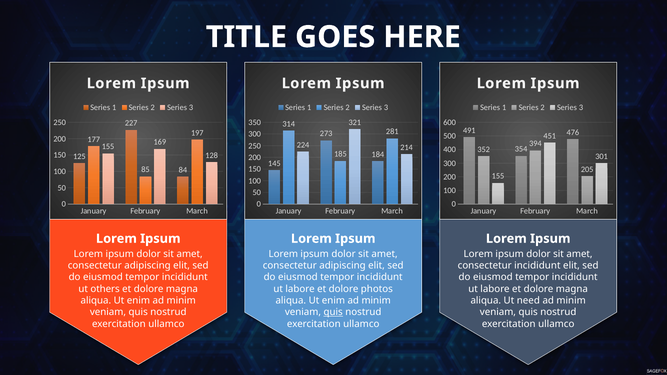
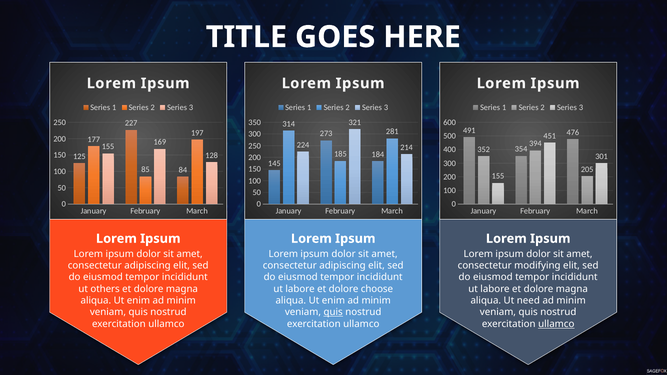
consectetur incididunt: incididunt -> modifying
photos: photos -> choose
ullamco at (556, 324) underline: none -> present
